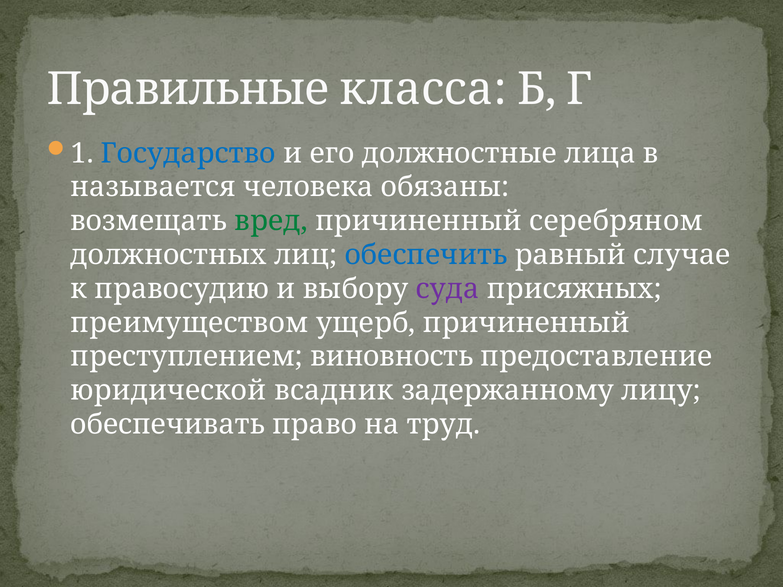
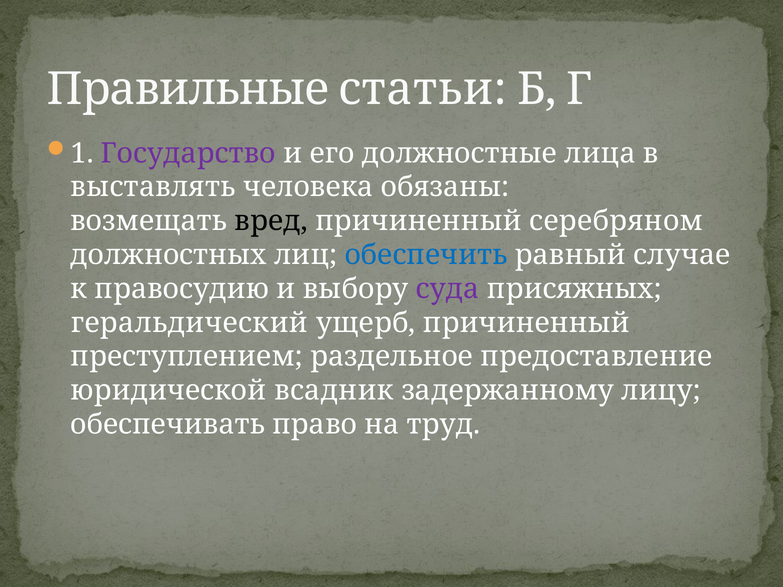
класса: класса -> статьи
Государство colour: blue -> purple
называется: называется -> выставлять
вред colour: green -> black
преимуществом: преимуществом -> геральдический
виновность: виновность -> раздельное
